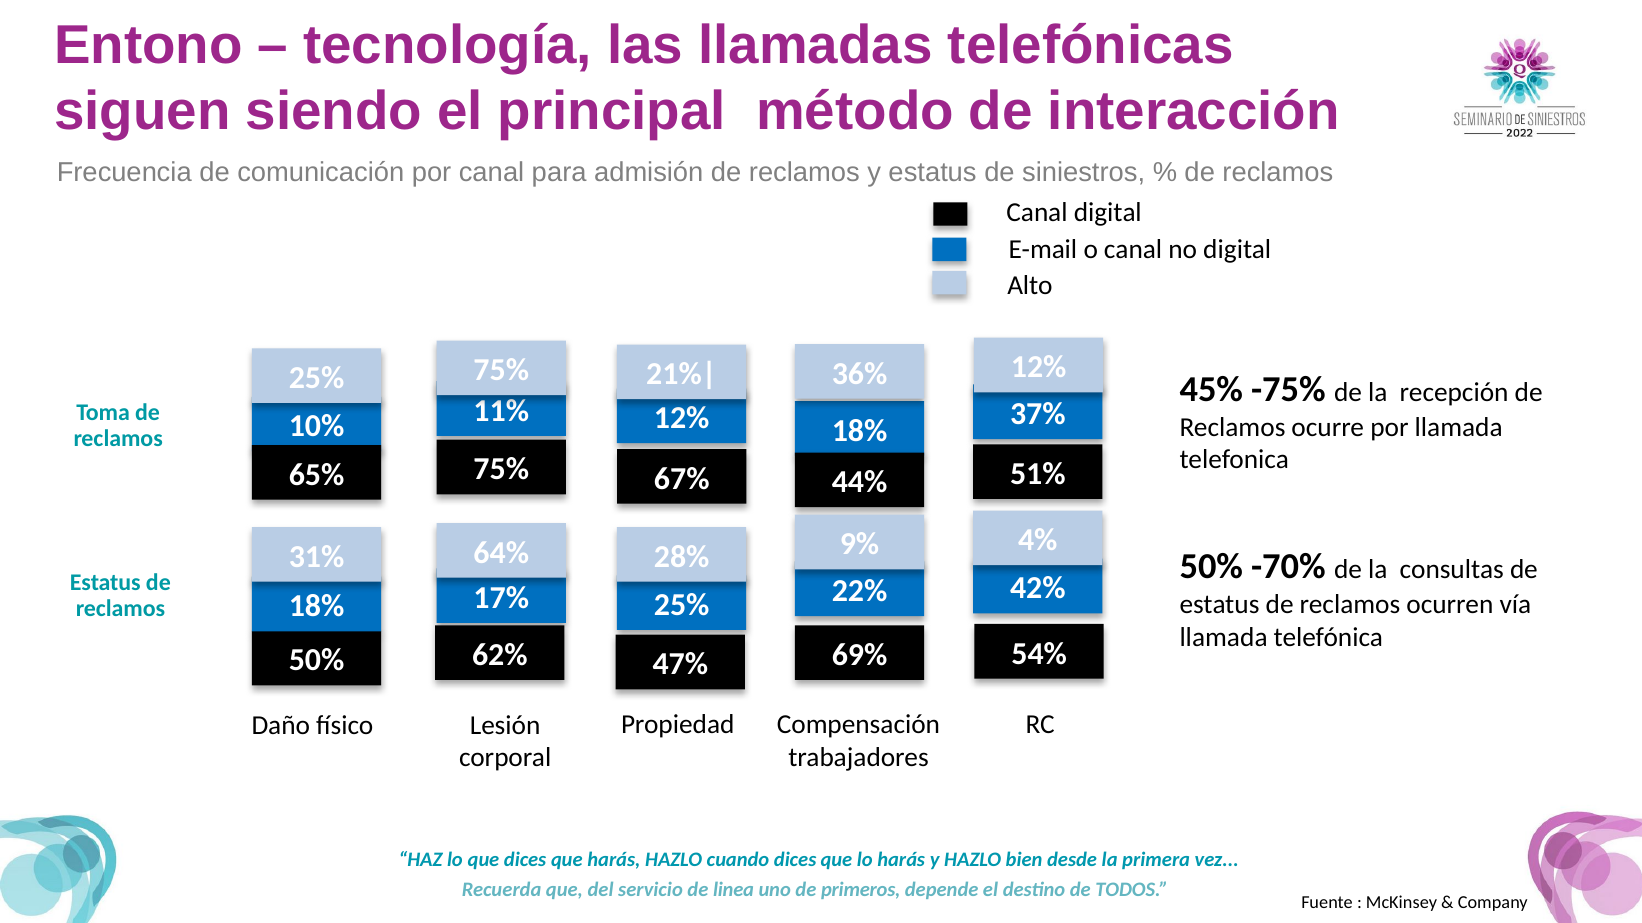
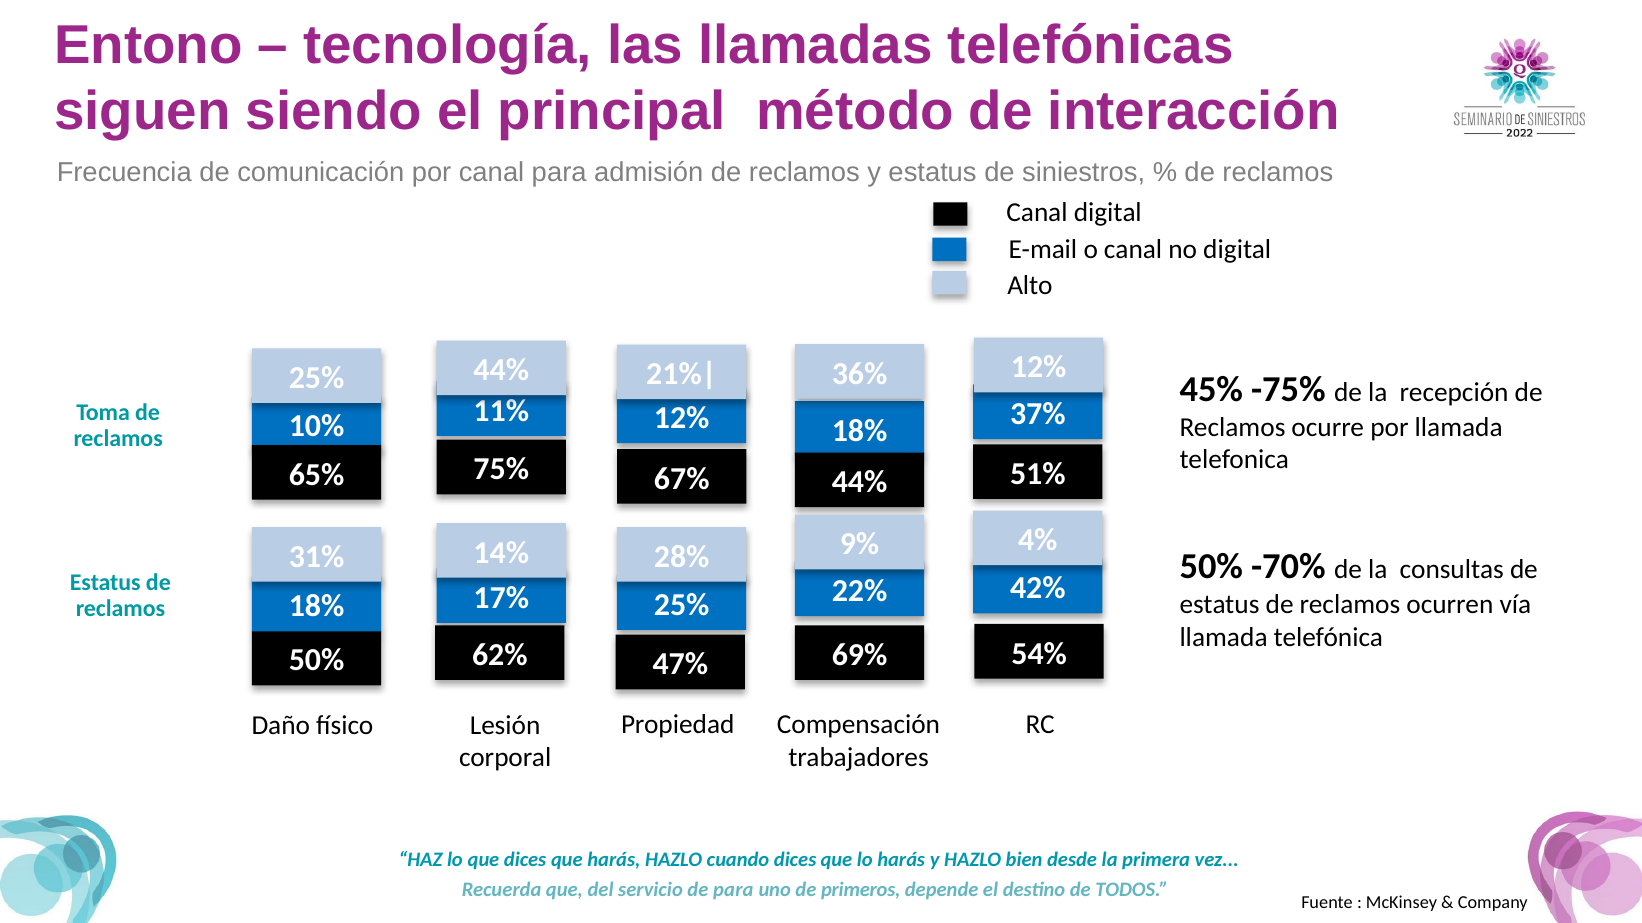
25% 75%: 75% -> 44%
64%: 64% -> 14%
de linea: linea -> para
